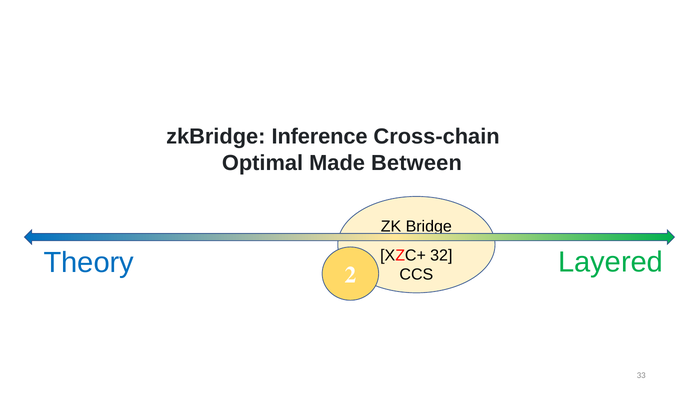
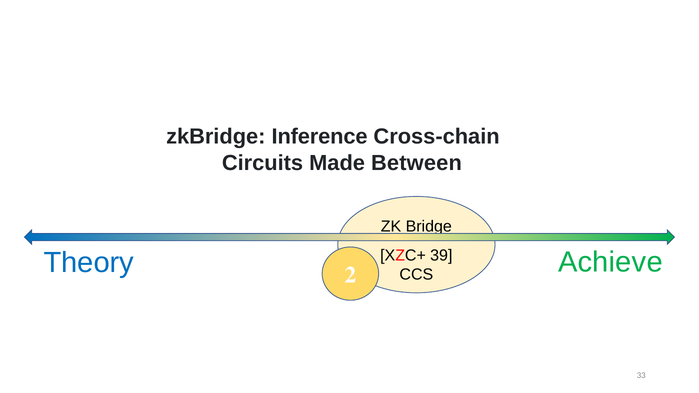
Optimal: Optimal -> Circuits
32: 32 -> 39
Layered: Layered -> Achieve
